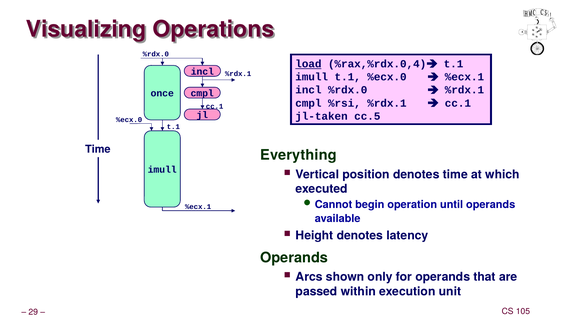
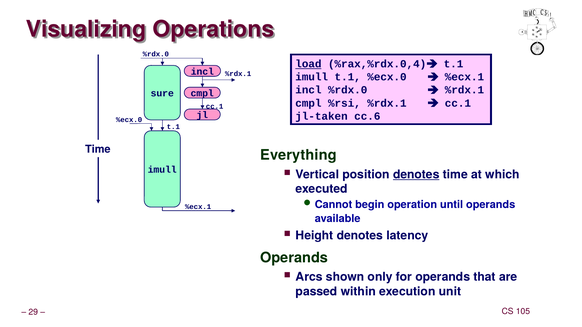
once: once -> sure
cc.5: cc.5 -> cc.6
denotes at (416, 175) underline: none -> present
